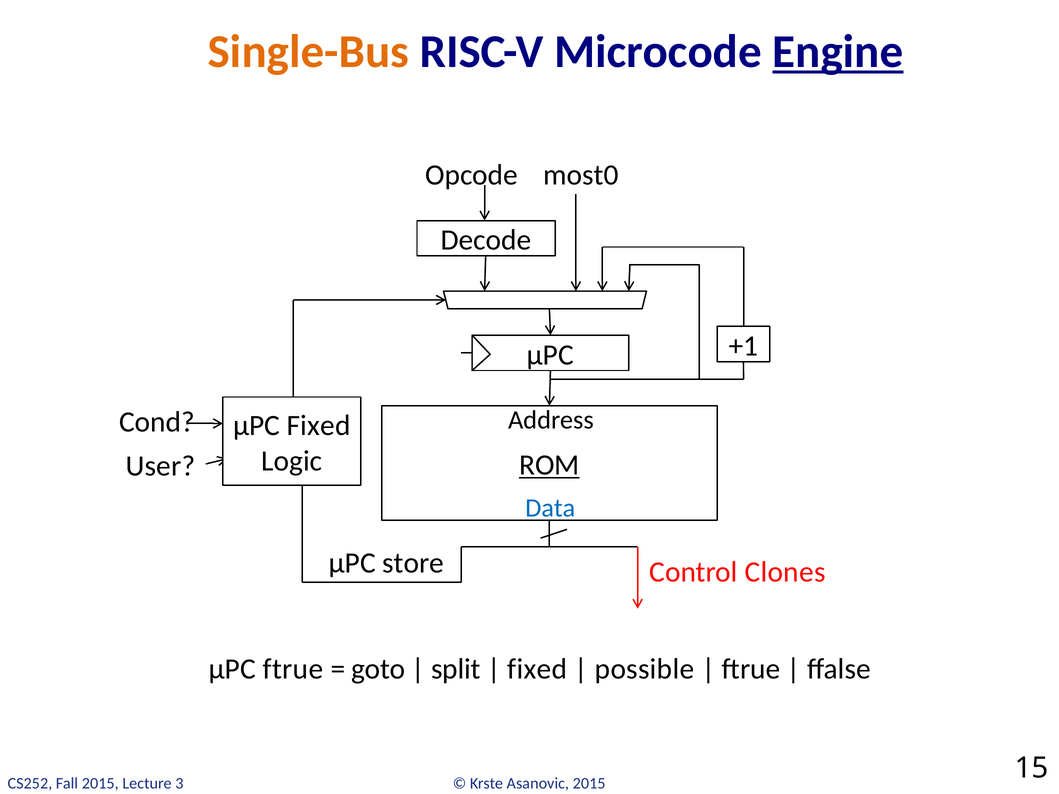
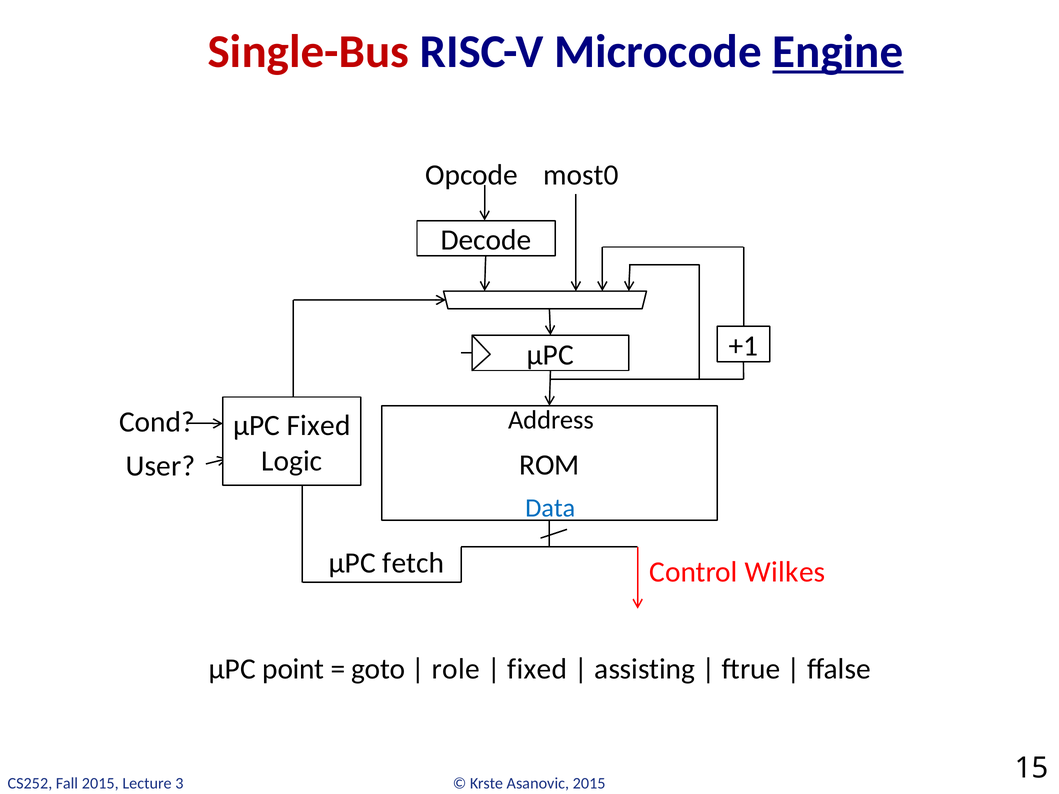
Single-Bus colour: orange -> red
ROM underline: present -> none
store: store -> fetch
Clones: Clones -> Wilkes
µPC ftrue: ftrue -> point
split: split -> role
possible: possible -> assisting
